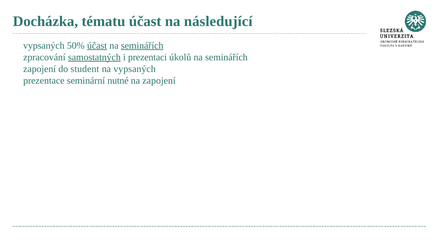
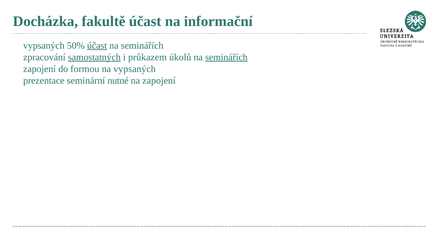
tématu: tématu -> fakultě
následující: následující -> informační
seminářích at (142, 46) underline: present -> none
prezentaci: prezentaci -> průkazem
seminářích at (226, 57) underline: none -> present
student: student -> formou
